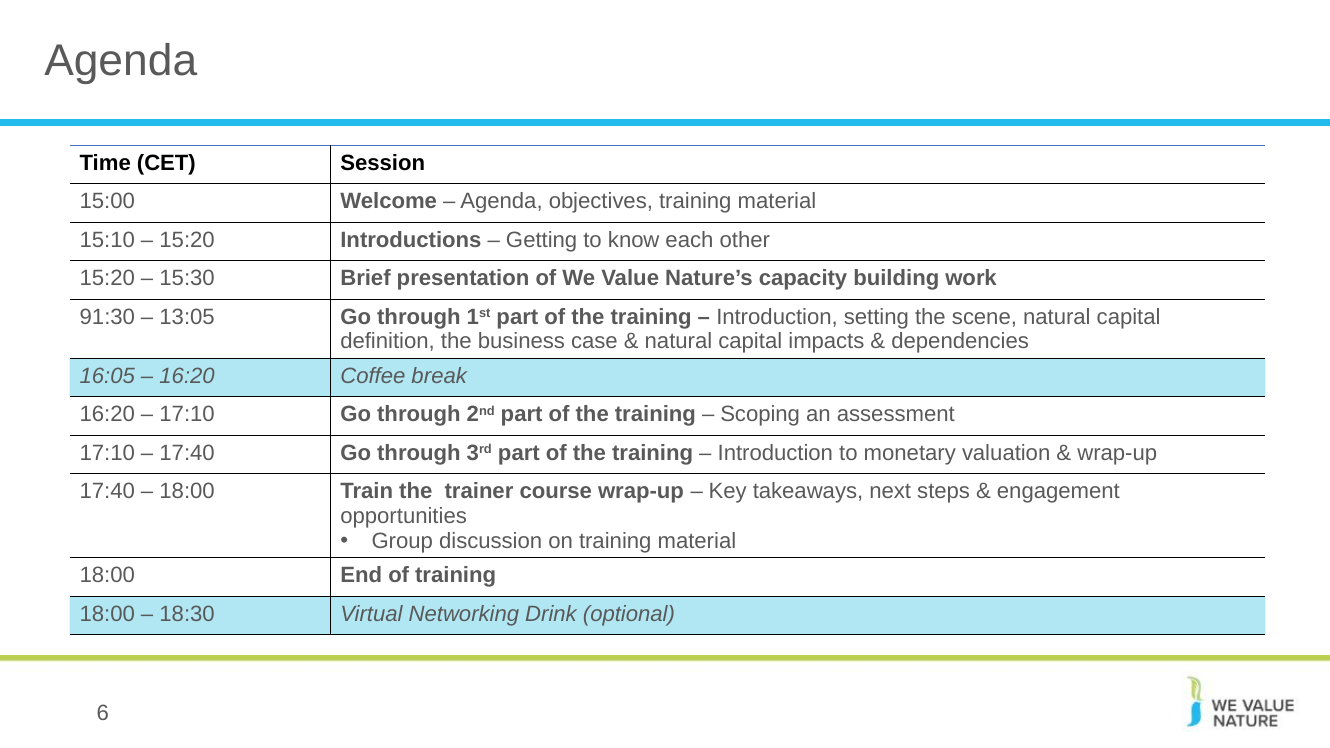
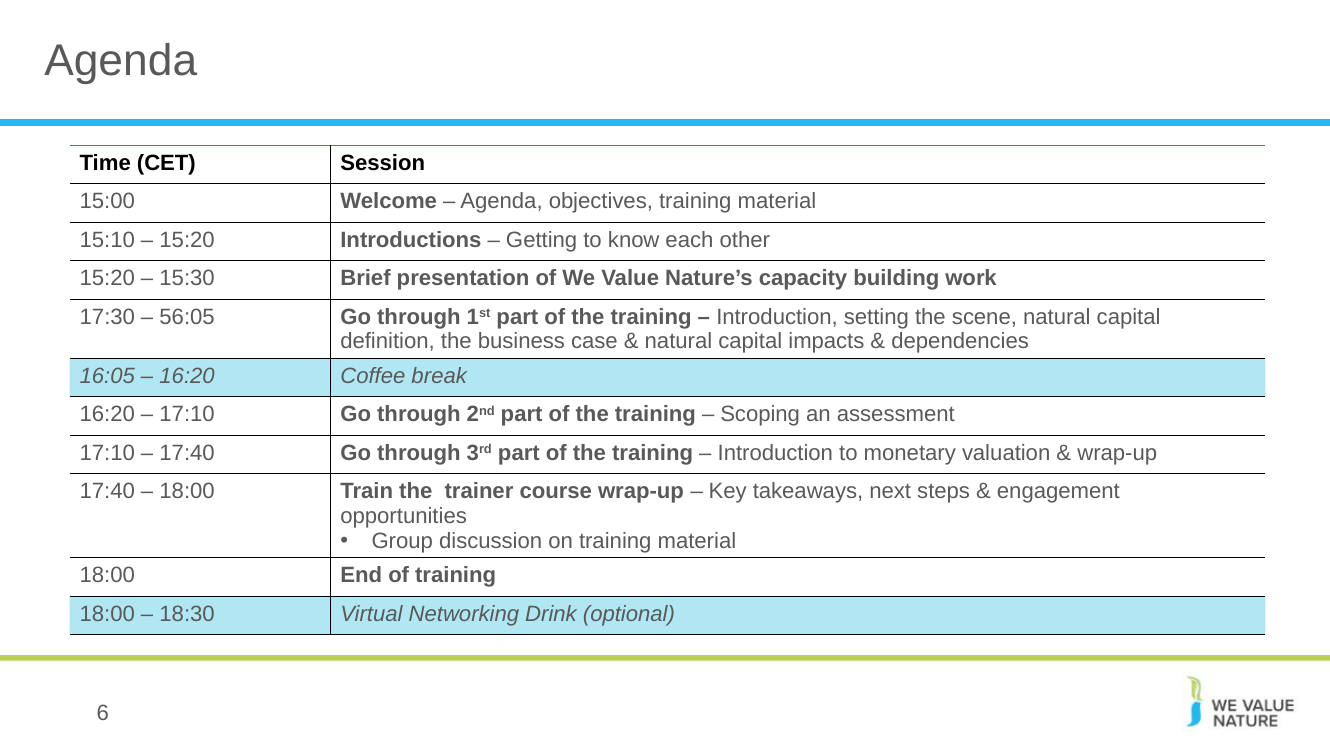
91:30: 91:30 -> 17:30
13:05: 13:05 -> 56:05
